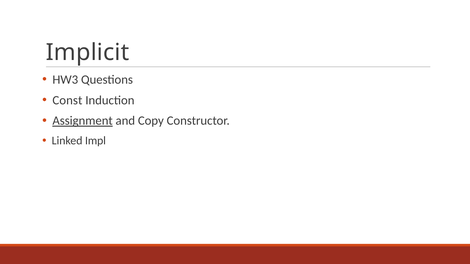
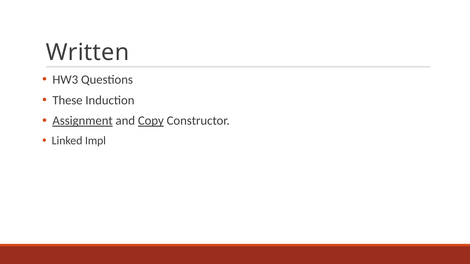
Implicit: Implicit -> Written
Const: Const -> These
Copy underline: none -> present
